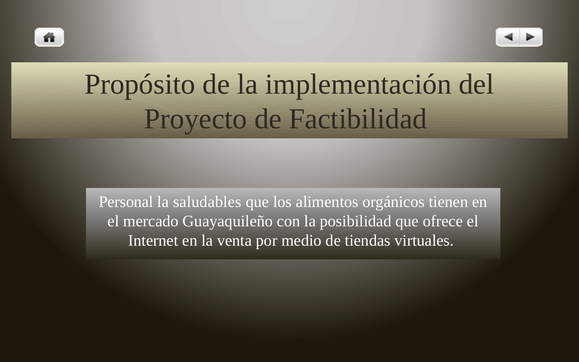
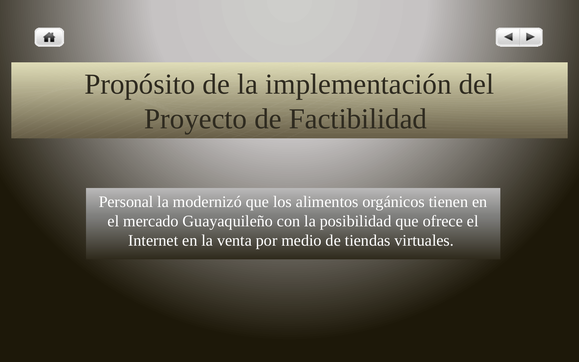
saludables: saludables -> modernizó
